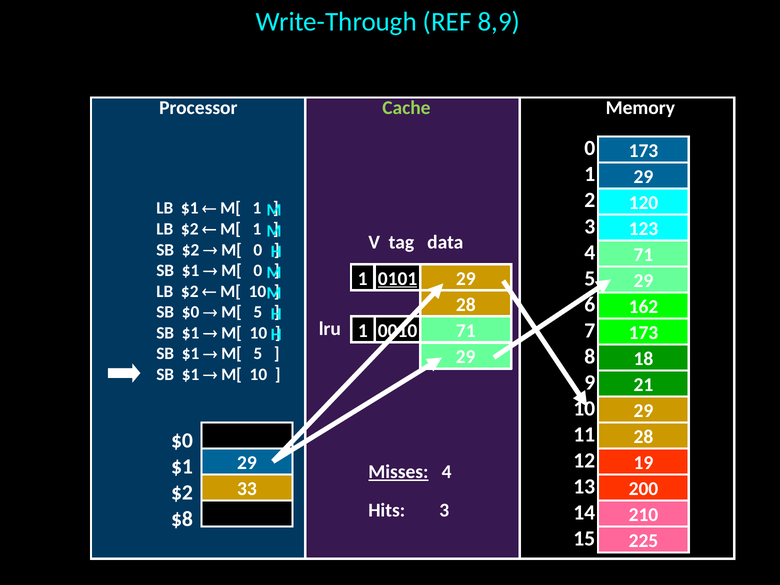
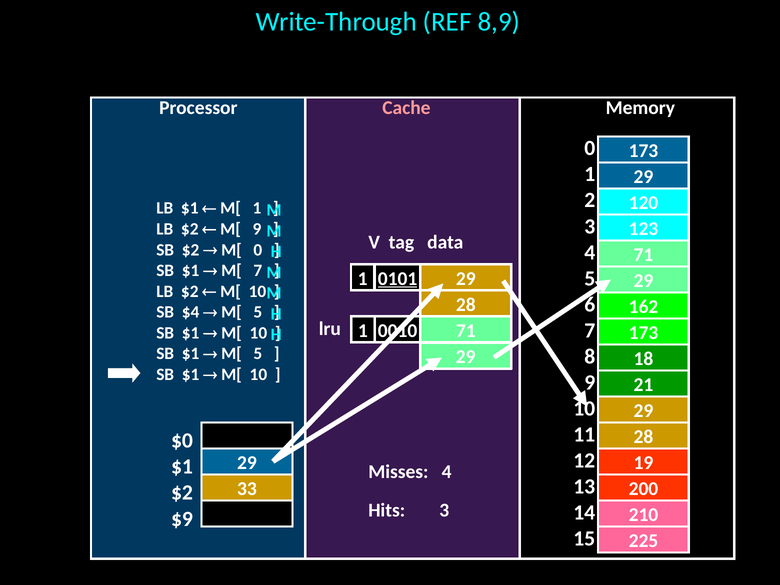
Cache colour: light green -> pink
1 at (257, 229): 1 -> 9
0 at (258, 271): 0 -> 7
SB $0: $0 -> $4
Misses underline: present -> none
$8: $8 -> $9
